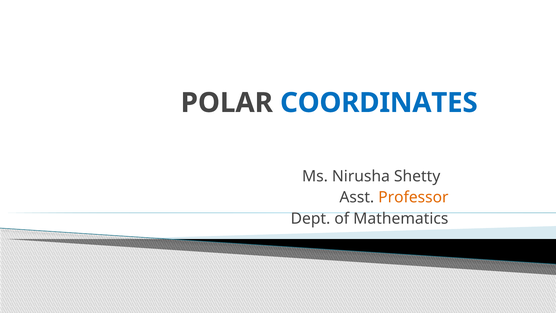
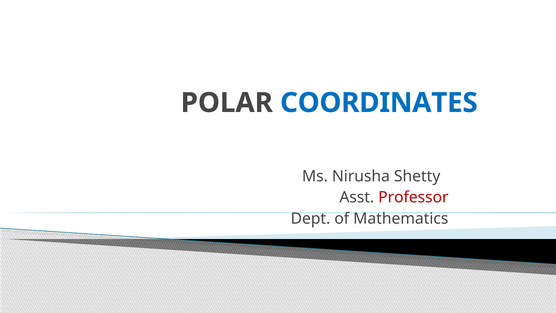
Professor colour: orange -> red
